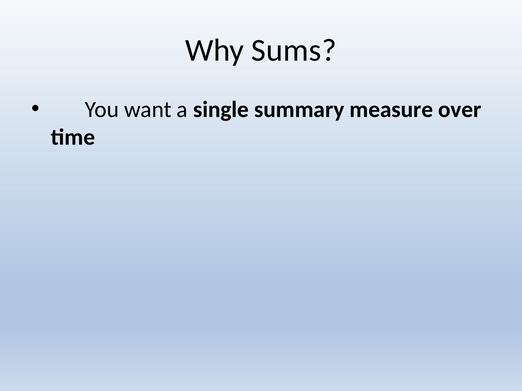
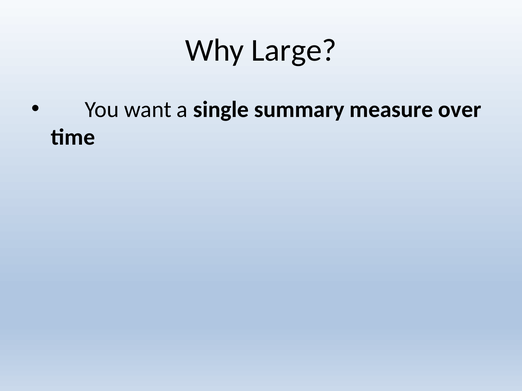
Sums: Sums -> Large
